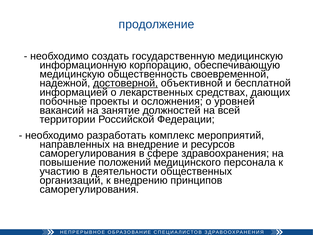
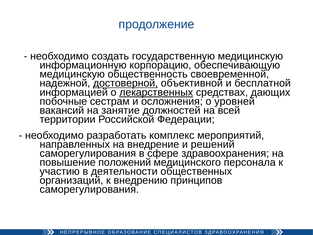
лекарственных underline: none -> present
проекты: проекты -> сестрам
ресурсов: ресурсов -> решений
